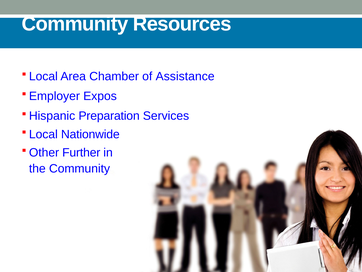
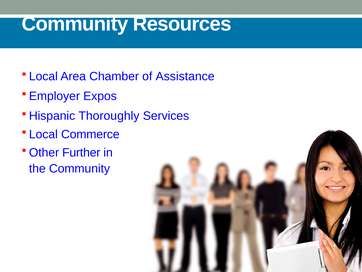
Preparation: Preparation -> Thoroughly
Nationwide: Nationwide -> Commerce
